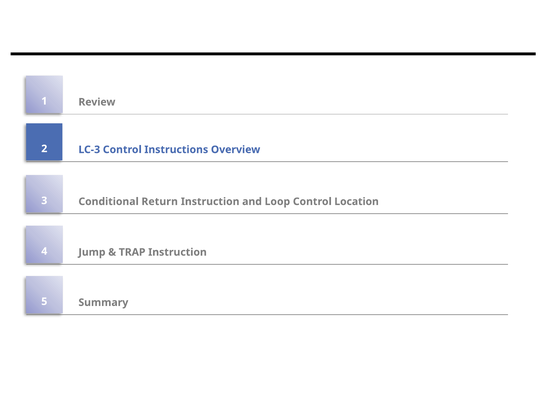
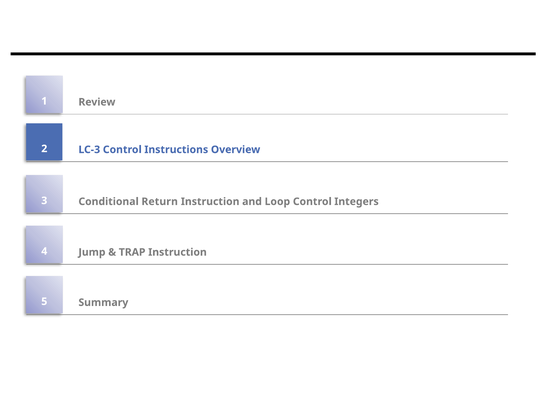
Location: Location -> Integers
